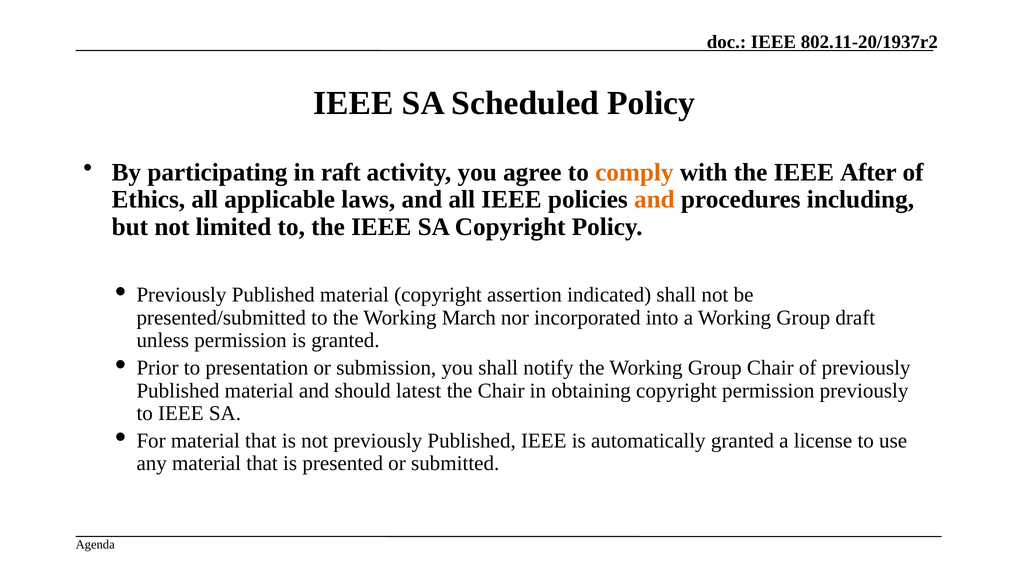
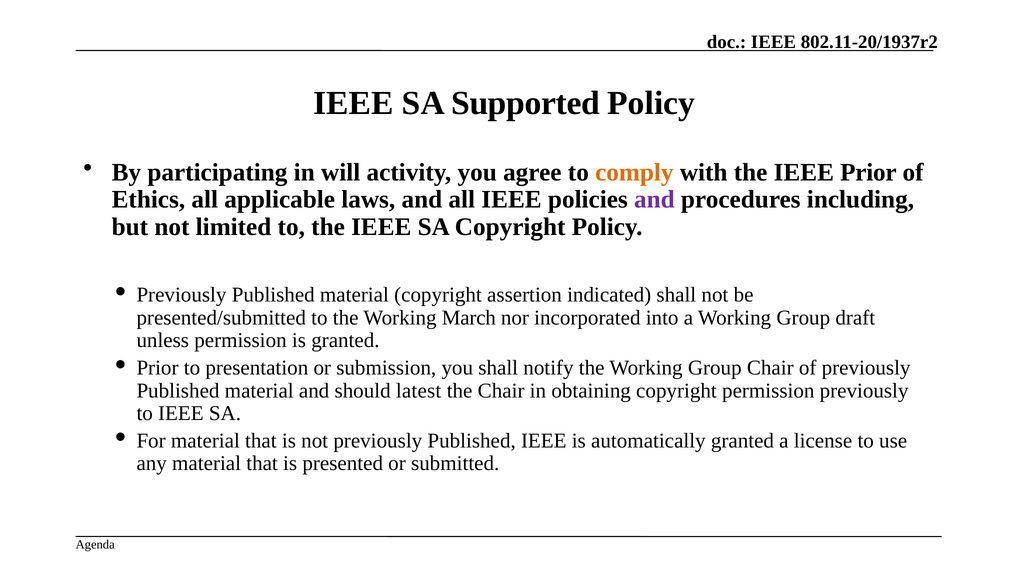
Scheduled: Scheduled -> Supported
raft: raft -> will
IEEE After: After -> Prior
and at (654, 199) colour: orange -> purple
